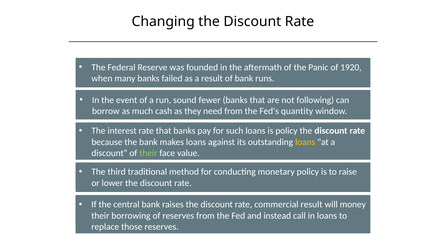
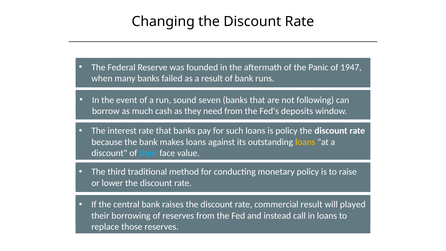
1920: 1920 -> 1947
fewer: fewer -> seven
quantity: quantity -> deposits
their at (148, 153) colour: light green -> light blue
money: money -> played
